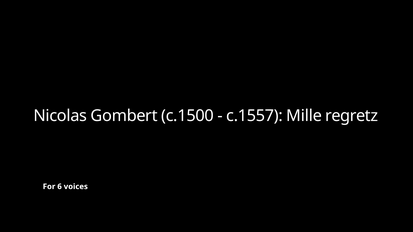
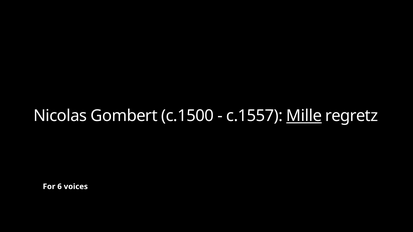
Mille underline: none -> present
